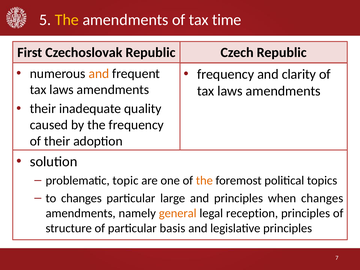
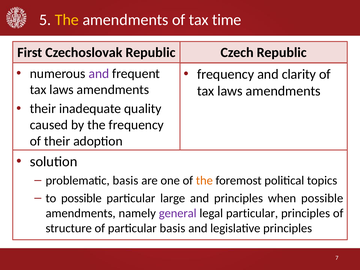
and at (99, 74) colour: orange -> purple
problematic topic: topic -> basis
to changes: changes -> possible
when changes: changes -> possible
general colour: orange -> purple
legal reception: reception -> particular
